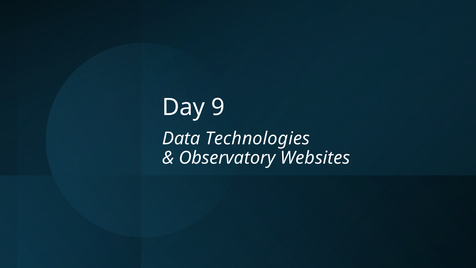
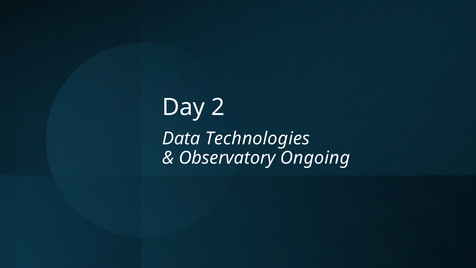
9: 9 -> 2
Websites: Websites -> Ongoing
